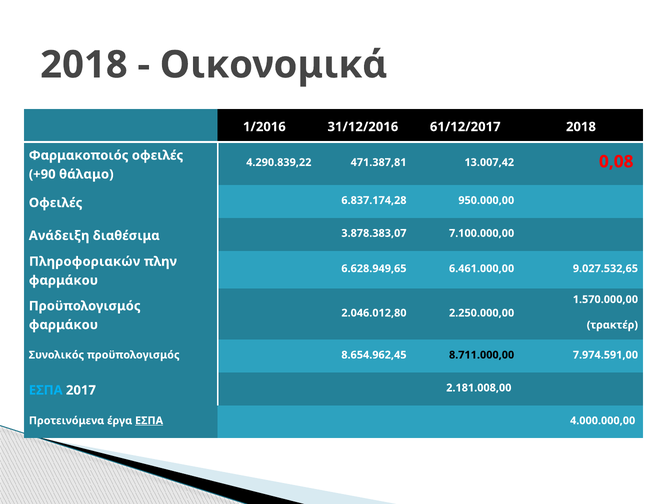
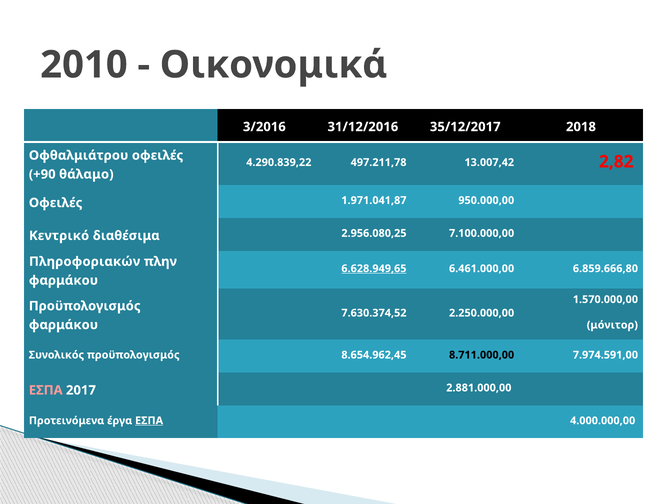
2018 at (84, 65): 2018 -> 2010
1/2016: 1/2016 -> 3/2016
61/12/2017: 61/12/2017 -> 35/12/2017
Φαρμακοποιός: Φαρμακοποιός -> Οφθαλμιάτρου
471.387,81: 471.387,81 -> 497.211,78
0,08: 0,08 -> 2,82
6.837.174,28: 6.837.174,28 -> 1.971.041,87
Ανάδειξη: Ανάδειξη -> Κεντρικό
3.878.383,07: 3.878.383,07 -> 2.956.080,25
6.628.949,65 underline: none -> present
9.027.532,65: 9.027.532,65 -> 6.859.666,80
2.046.012,80: 2.046.012,80 -> 7.630.374,52
τρακτέρ: τρακτέρ -> μόνιτορ
ΕΣΠΑ at (46, 390) colour: light blue -> pink
2.181.008,00: 2.181.008,00 -> 2.881.000,00
